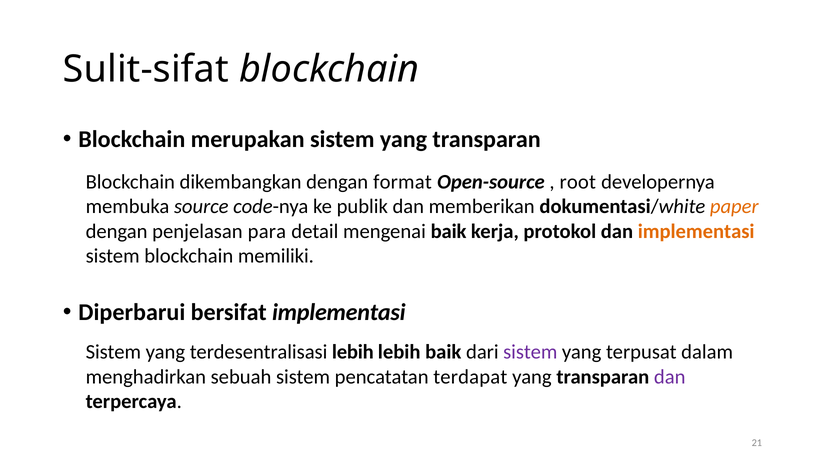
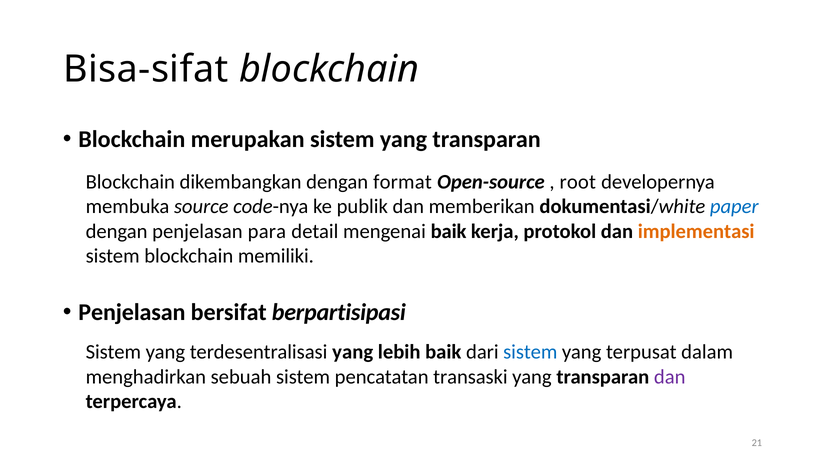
Sulit-sifat: Sulit-sifat -> Bisa-sifat
paper colour: orange -> blue
Diperbarui at (132, 312): Diperbarui -> Penjelasan
bersifat implementasi: implementasi -> berpartisipasi
terdesentralisasi lebih: lebih -> yang
sistem at (530, 352) colour: purple -> blue
terdapat: terdapat -> transaski
